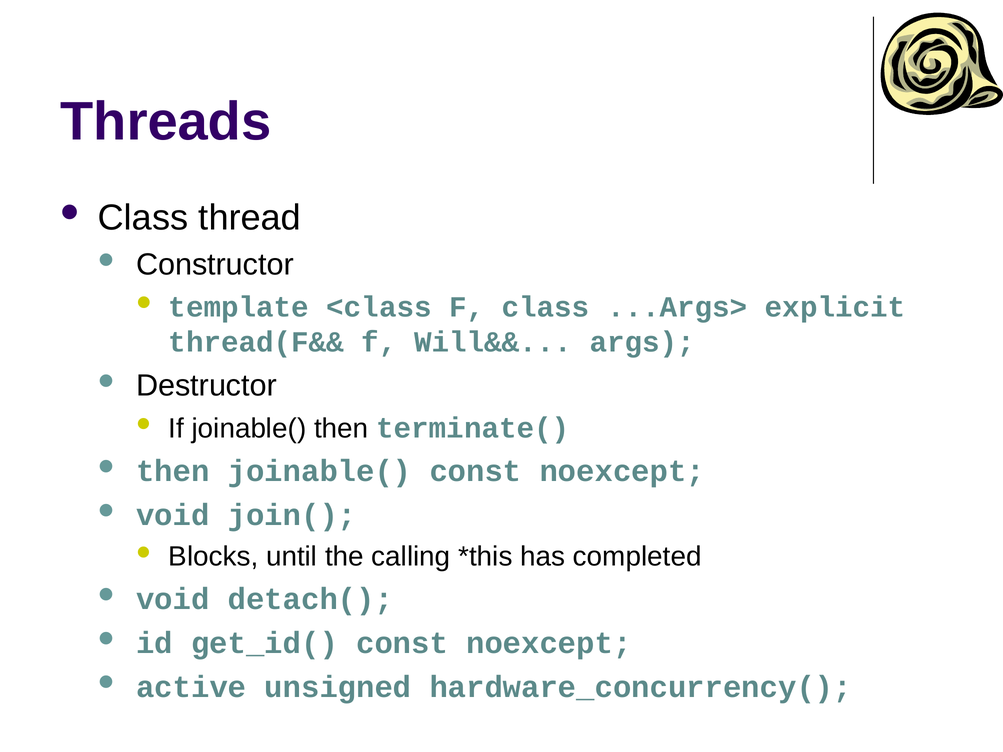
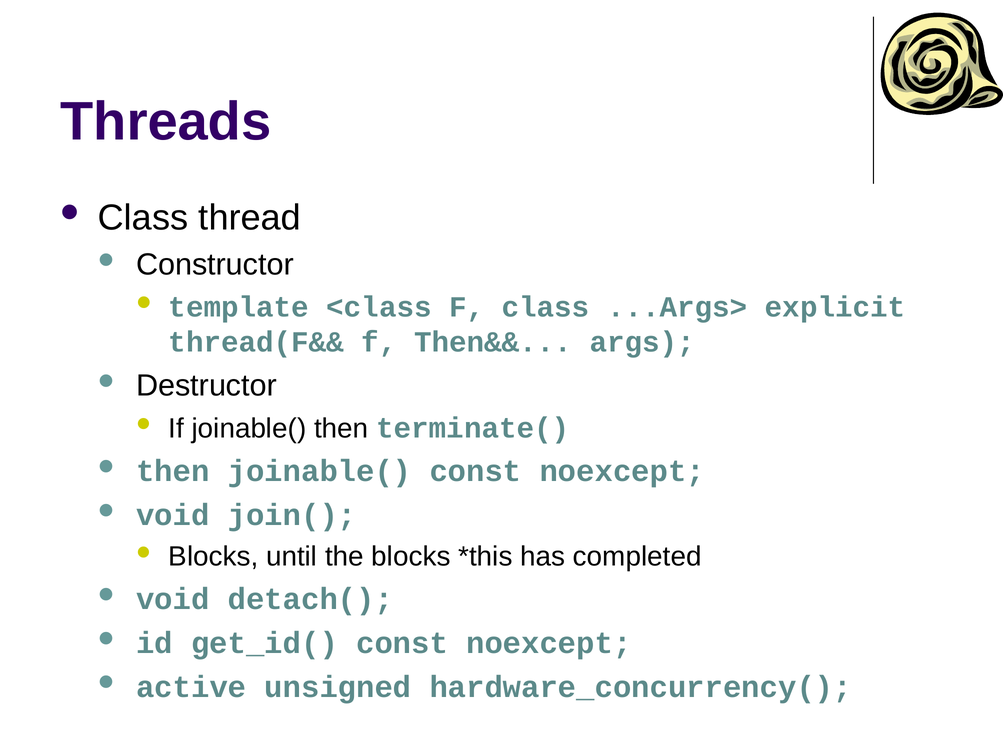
Will&&: Will&& -> Then&&
the calling: calling -> blocks
